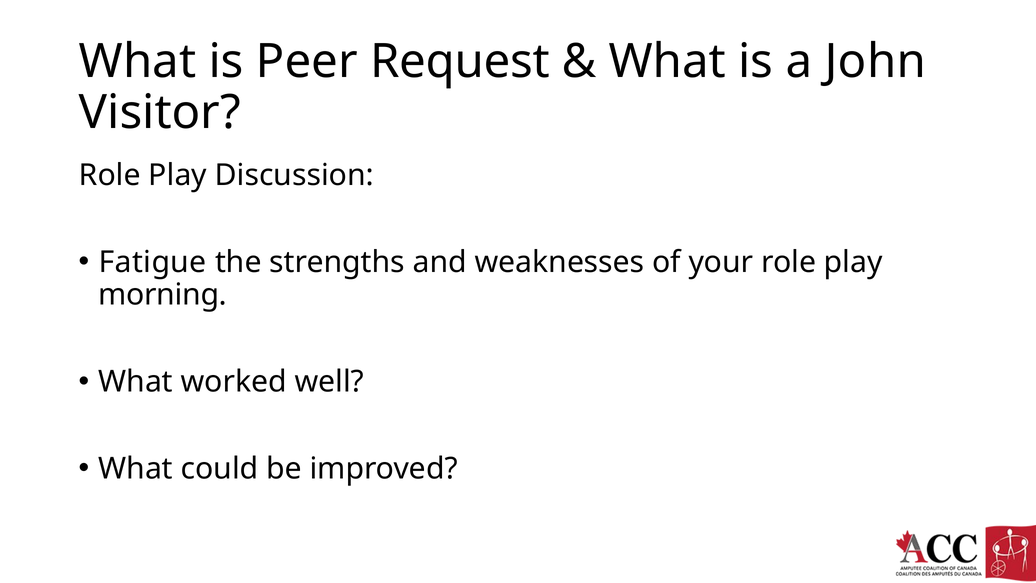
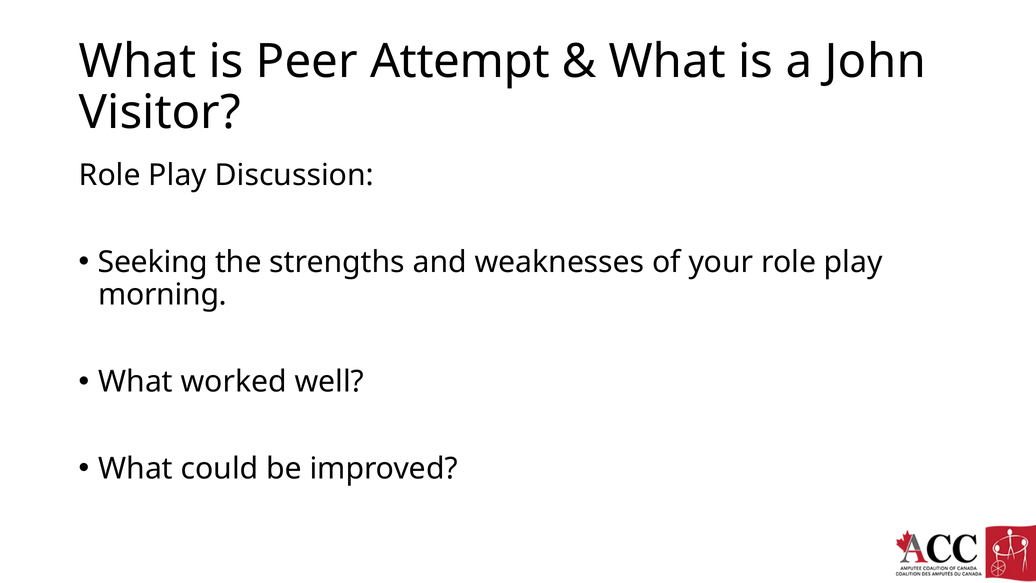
Request: Request -> Attempt
Fatigue: Fatigue -> Seeking
